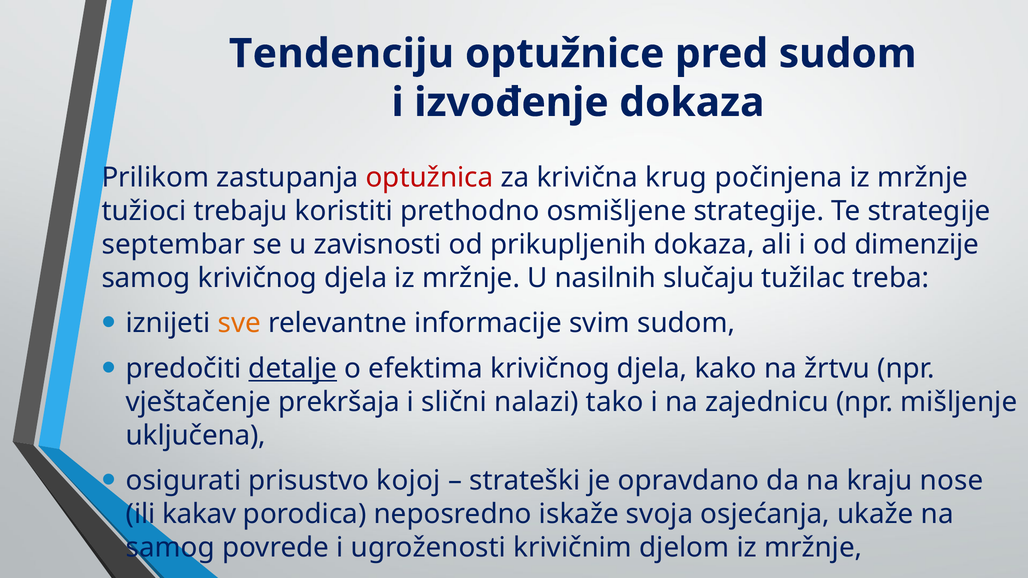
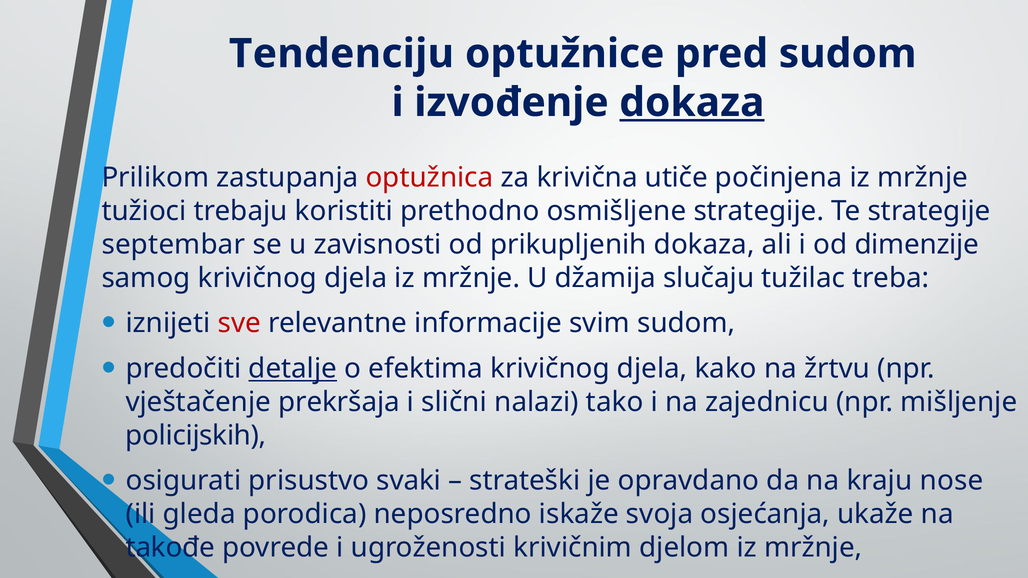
dokaza at (692, 103) underline: none -> present
krug: krug -> utiče
nasilnih: nasilnih -> džamija
sve colour: orange -> red
uključena: uključena -> policijskih
kojoj: kojoj -> svaki
kakav: kakav -> gleda
samog at (170, 548): samog -> takođe
